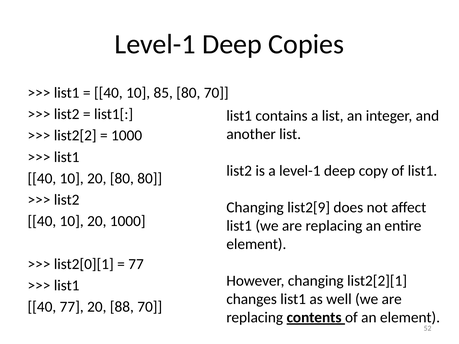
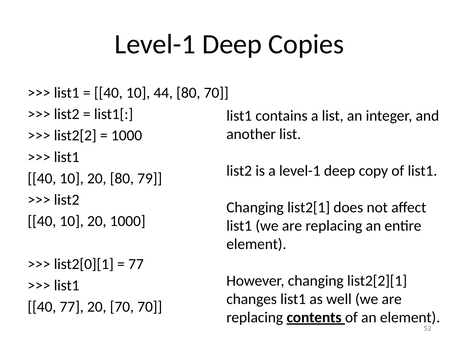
85: 85 -> 44
80 80: 80 -> 79
list2[9: list2[9 -> list2[1
20 88: 88 -> 70
